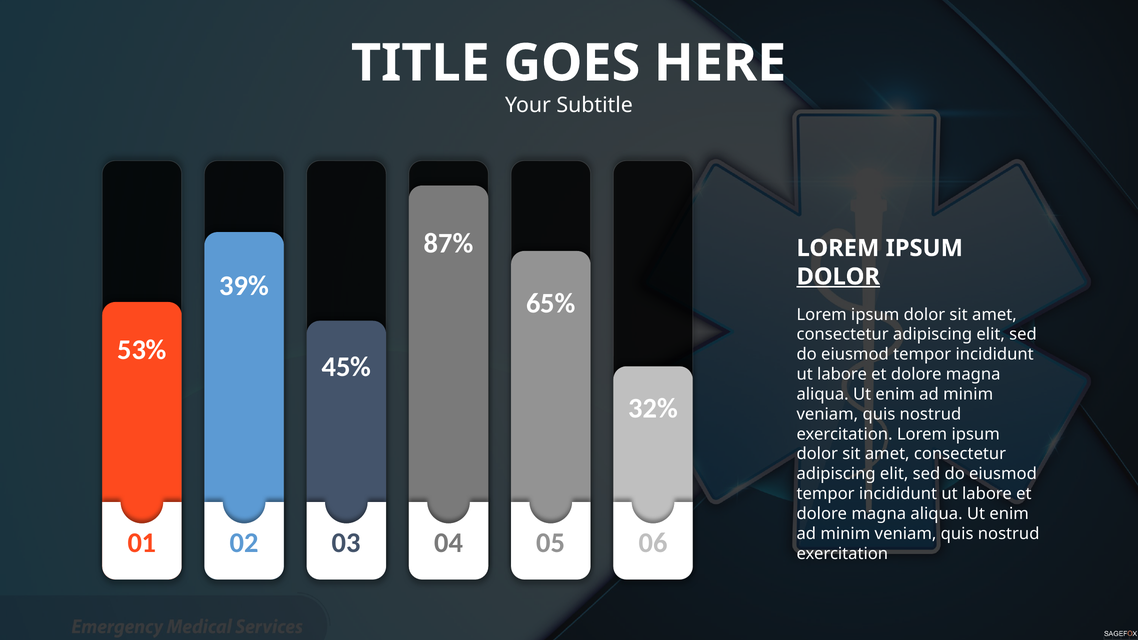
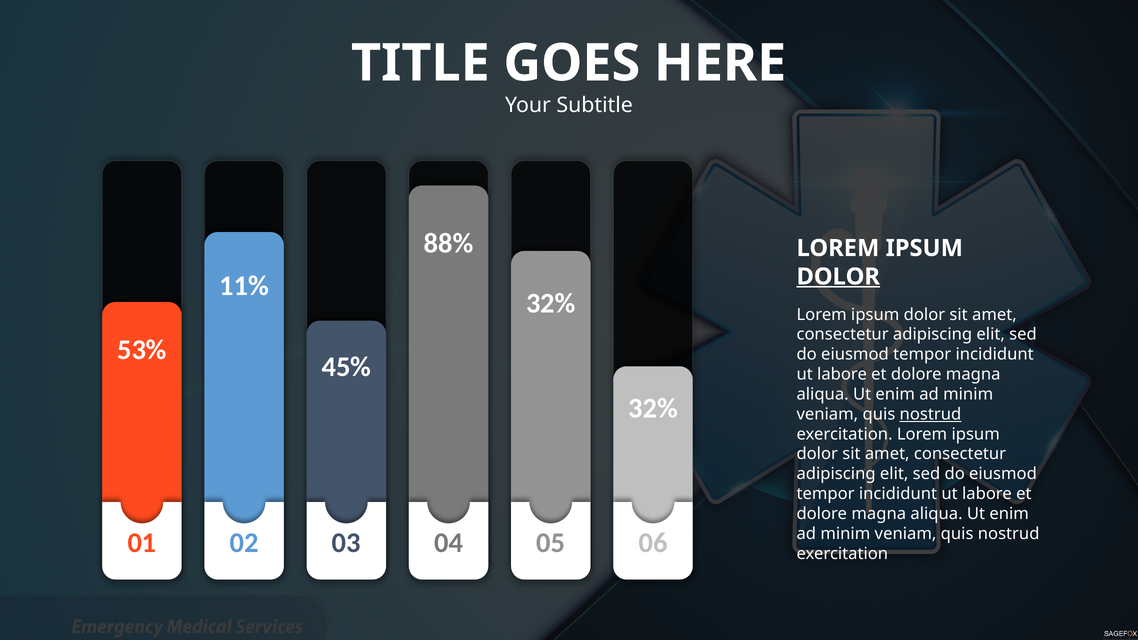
87%: 87% -> 88%
39%: 39% -> 11%
65% at (551, 303): 65% -> 32%
nostrud at (930, 414) underline: none -> present
